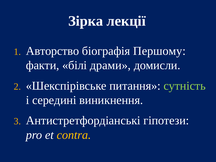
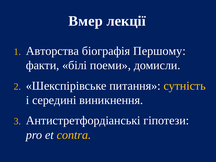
Зірка: Зірка -> Вмер
Авторство: Авторство -> Авторства
драми: драми -> поеми
сутність colour: light green -> yellow
